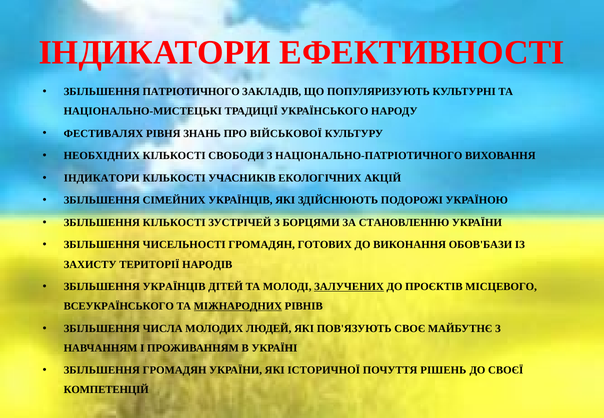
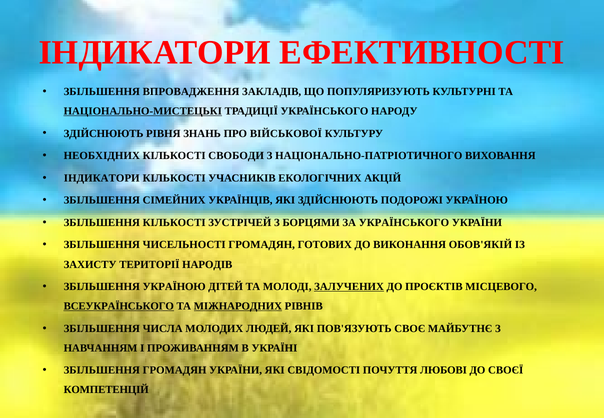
ПАТРІОТИЧНОГО: ПАТРІОТИЧНОГО -> ВПРОВАДЖЕННЯ
НАЦІОНАЛЬНО-МИСТЕЦЬКІ underline: none -> present
ФЕСТИВАЛЯХ at (103, 134): ФЕСТИВАЛЯХ -> ЗДІЙСНЮЮТЬ
ЗА СТАНОВЛЕННЮ: СТАНОВЛЕННЮ -> УКРАЇНСЬКОГО
ОБОВ'БАЗИ: ОБОВ'БАЗИ -> ОБОВ'ЯКІЙ
ЗБІЛЬШЕННЯ УКРАЇНЦІВ: УКРАЇНЦІВ -> УКРАЇНОЮ
ВСЕУКРАЇНСЬКОГО underline: none -> present
ІСТОРИЧНОЇ: ІСТОРИЧНОЇ -> СВІДОМОСТІ
РІШЕНЬ: РІШЕНЬ -> ЛЮБОВІ
